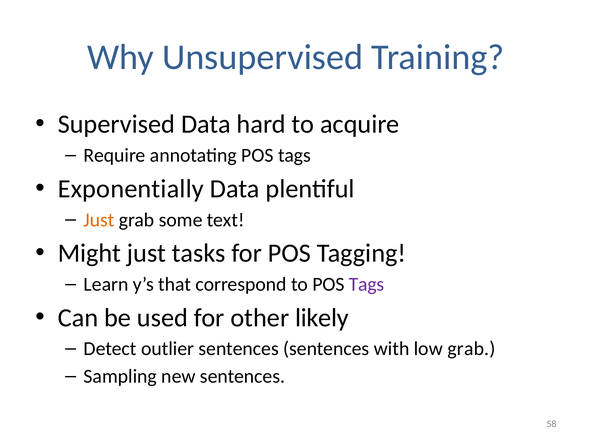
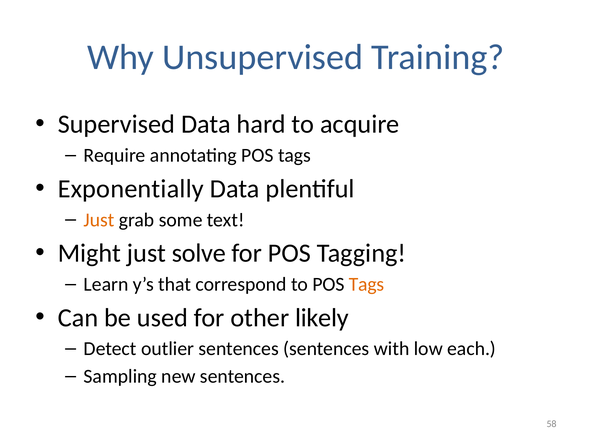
tasks: tasks -> solve
Tags at (367, 284) colour: purple -> orange
low grab: grab -> each
